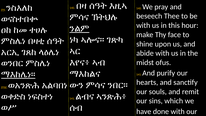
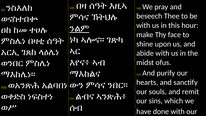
ማእከሌነ። underline: present -> none
